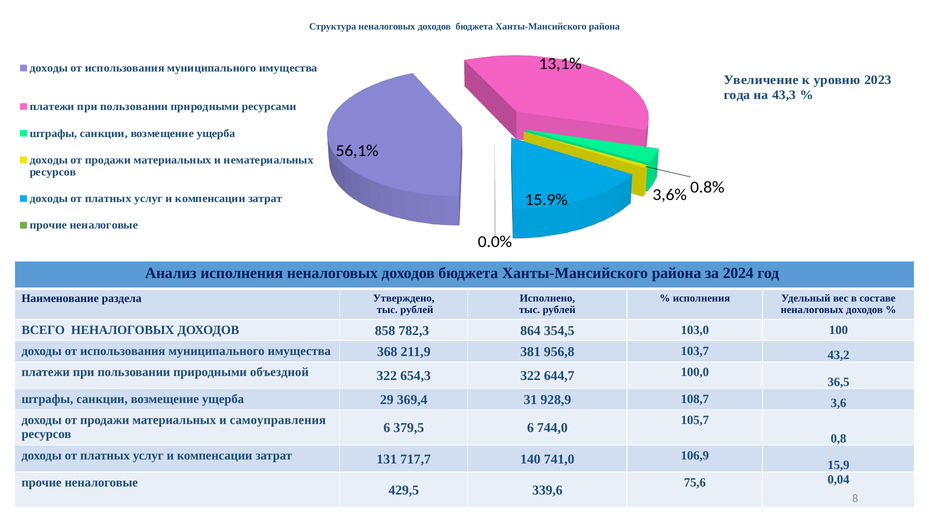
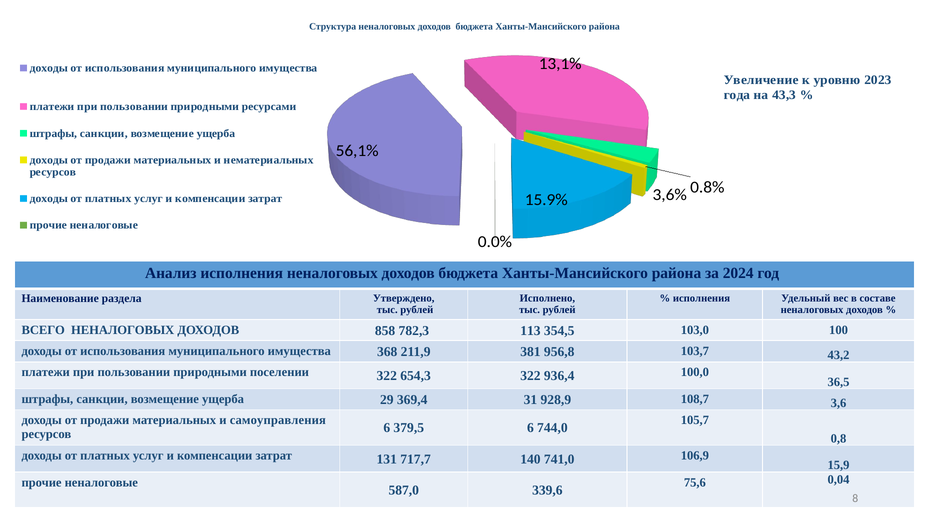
864: 864 -> 113
объездной: объездной -> поселении
644,7: 644,7 -> 936,4
429,5: 429,5 -> 587,0
